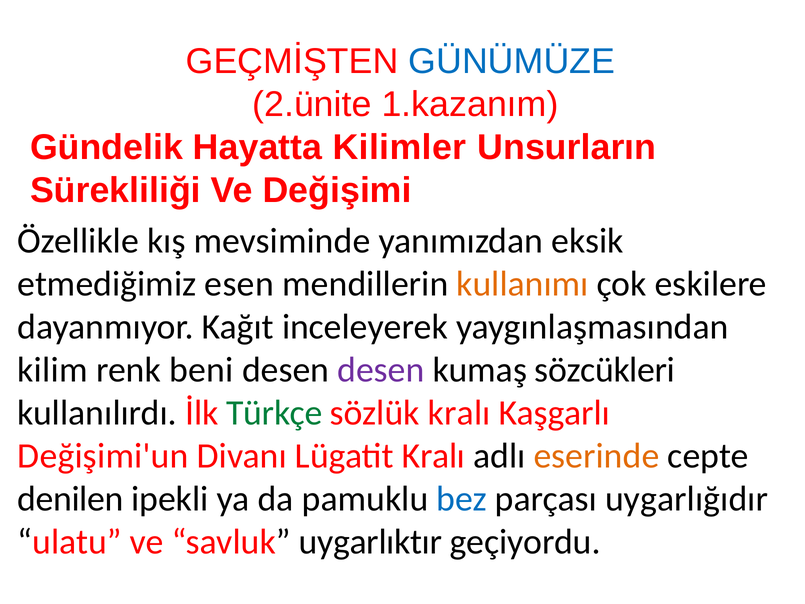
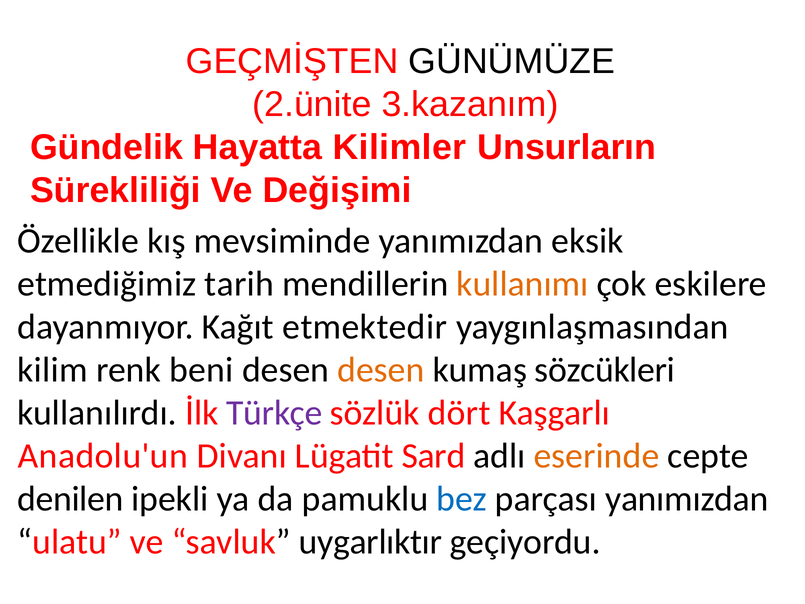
GÜNÜMÜZE colour: blue -> black
1.kazanım: 1.kazanım -> 3.kazanım
esen: esen -> tarih
inceleyerek: inceleyerek -> etmektedir
desen at (381, 370) colour: purple -> orange
Türkçe colour: green -> purple
sözlük kralı: kralı -> dört
Değişimi'un: Değişimi'un -> Anadolu'un
Lügatit Kralı: Kralı -> Sard
parçası uygarlığıdır: uygarlığıdır -> yanımızdan
